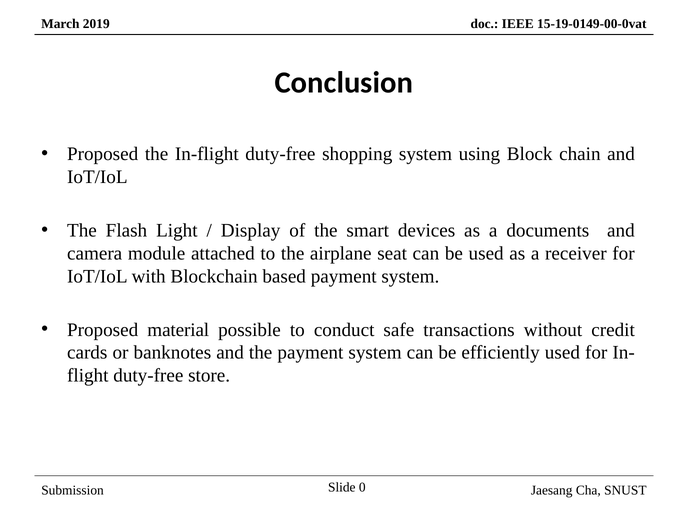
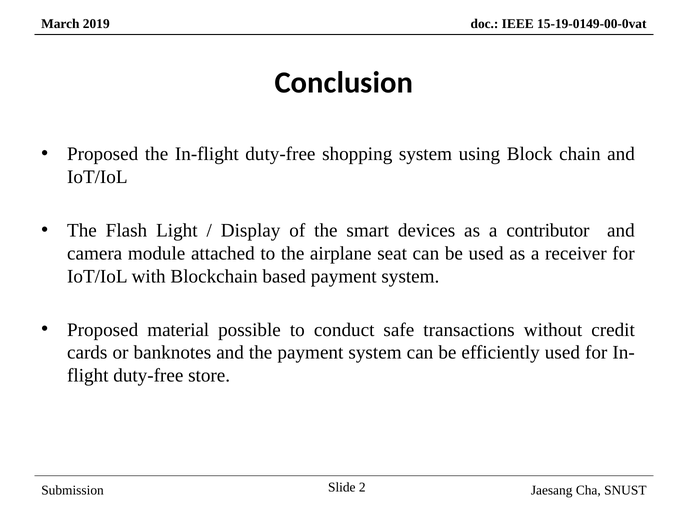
documents: documents -> contributor
0: 0 -> 2
